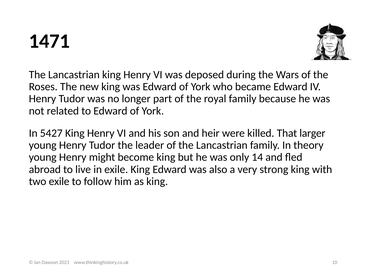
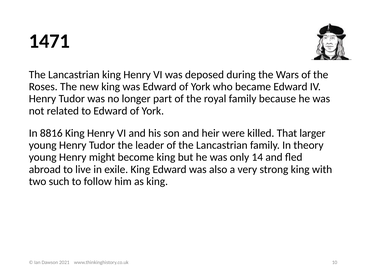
5427: 5427 -> 8816
two exile: exile -> such
